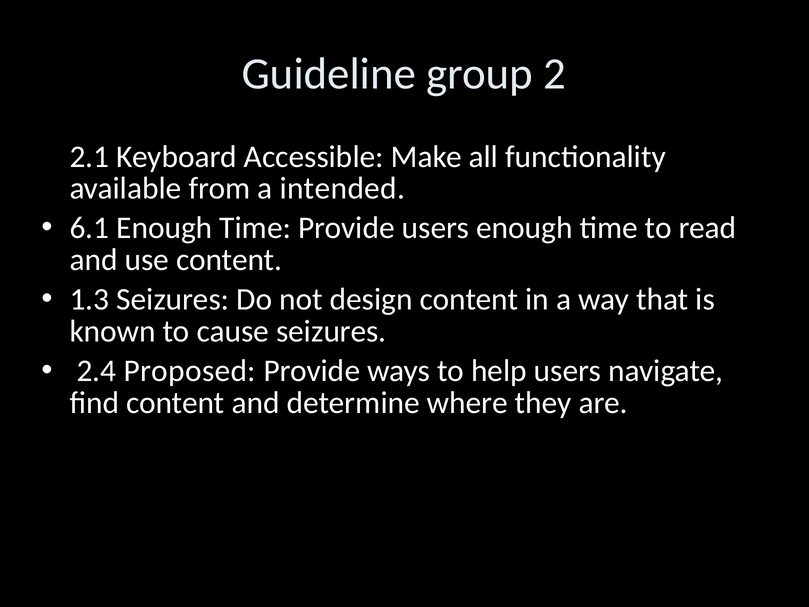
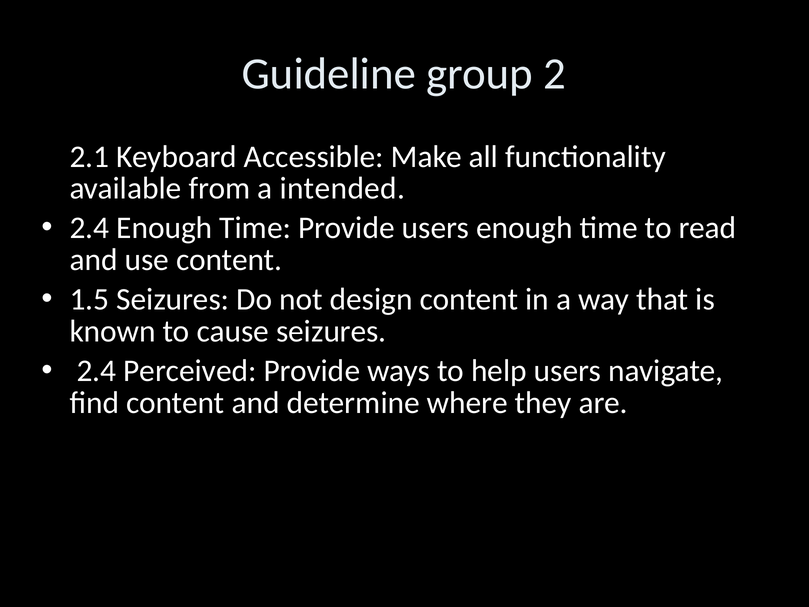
6.1 at (89, 228): 6.1 -> 2.4
1.3: 1.3 -> 1.5
Proposed: Proposed -> Perceived
